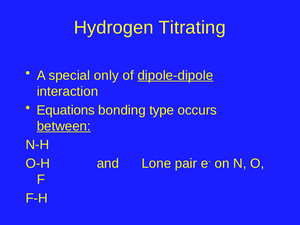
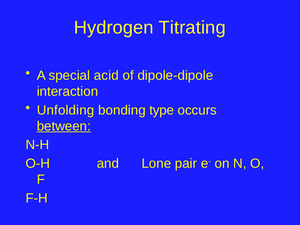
only: only -> acid
dipole-dipole underline: present -> none
Equations: Equations -> Unfolding
